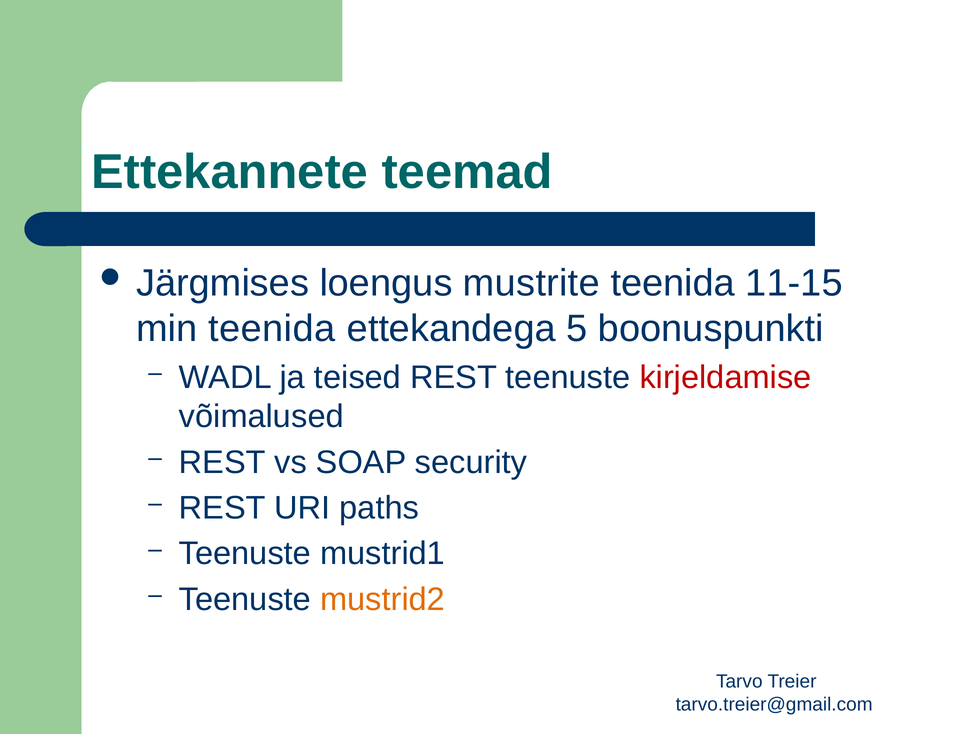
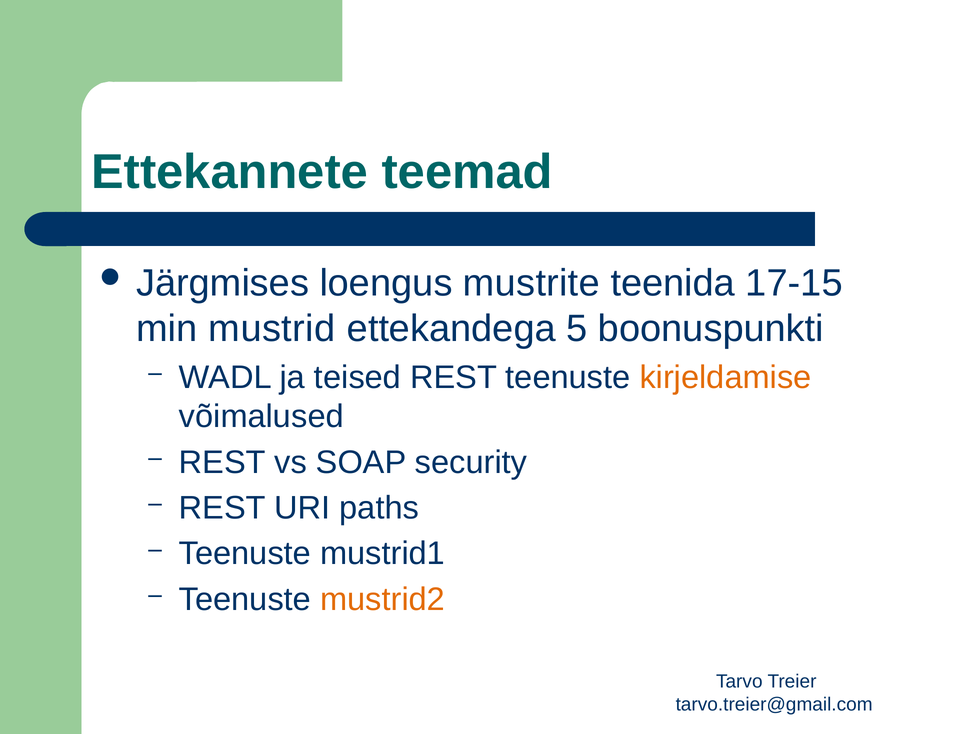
11-15: 11-15 -> 17-15
min teenida: teenida -> mustrid
kirjeldamise colour: red -> orange
